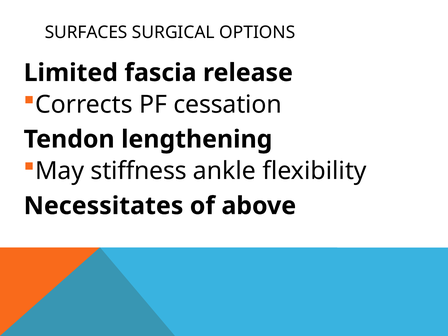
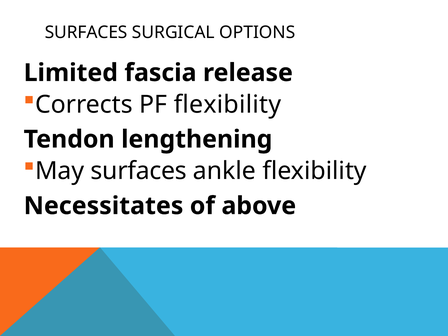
PF cessation: cessation -> flexibility
May stiffness: stiffness -> surfaces
